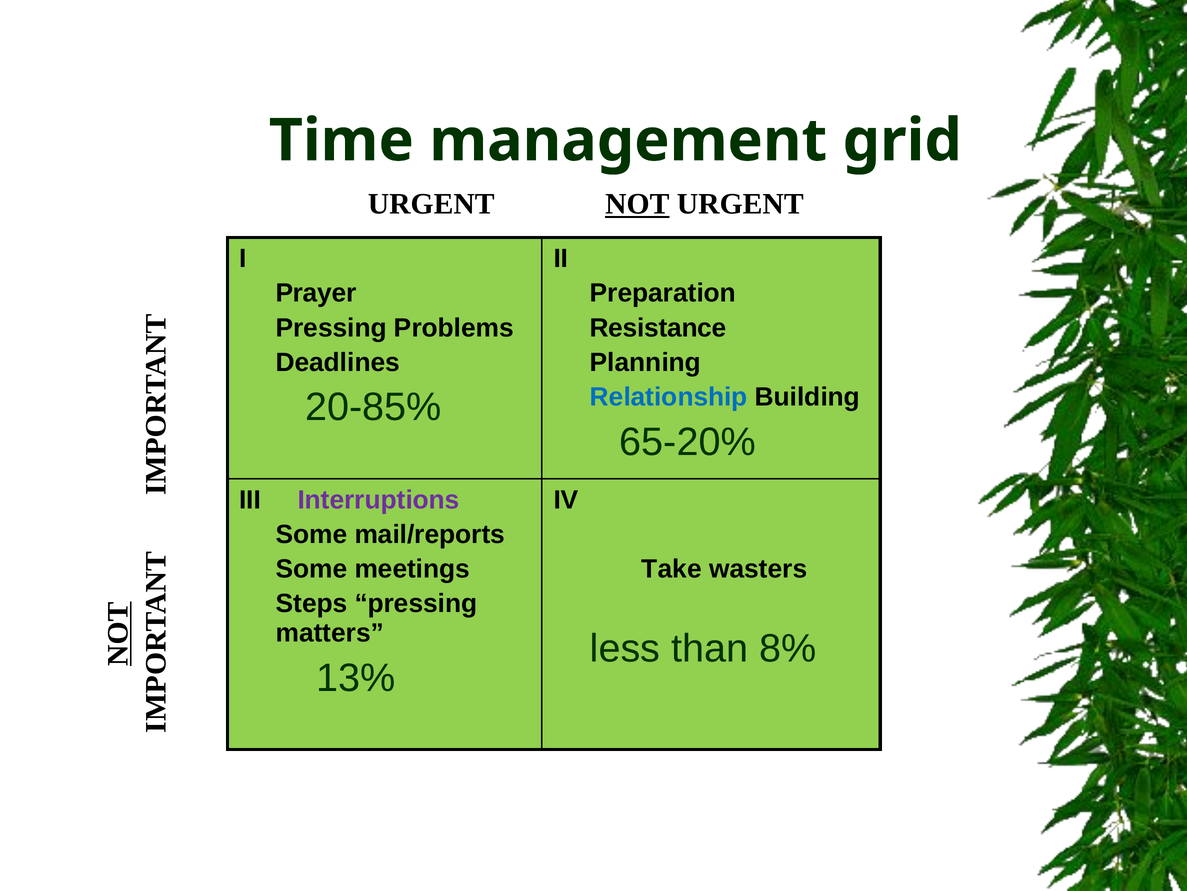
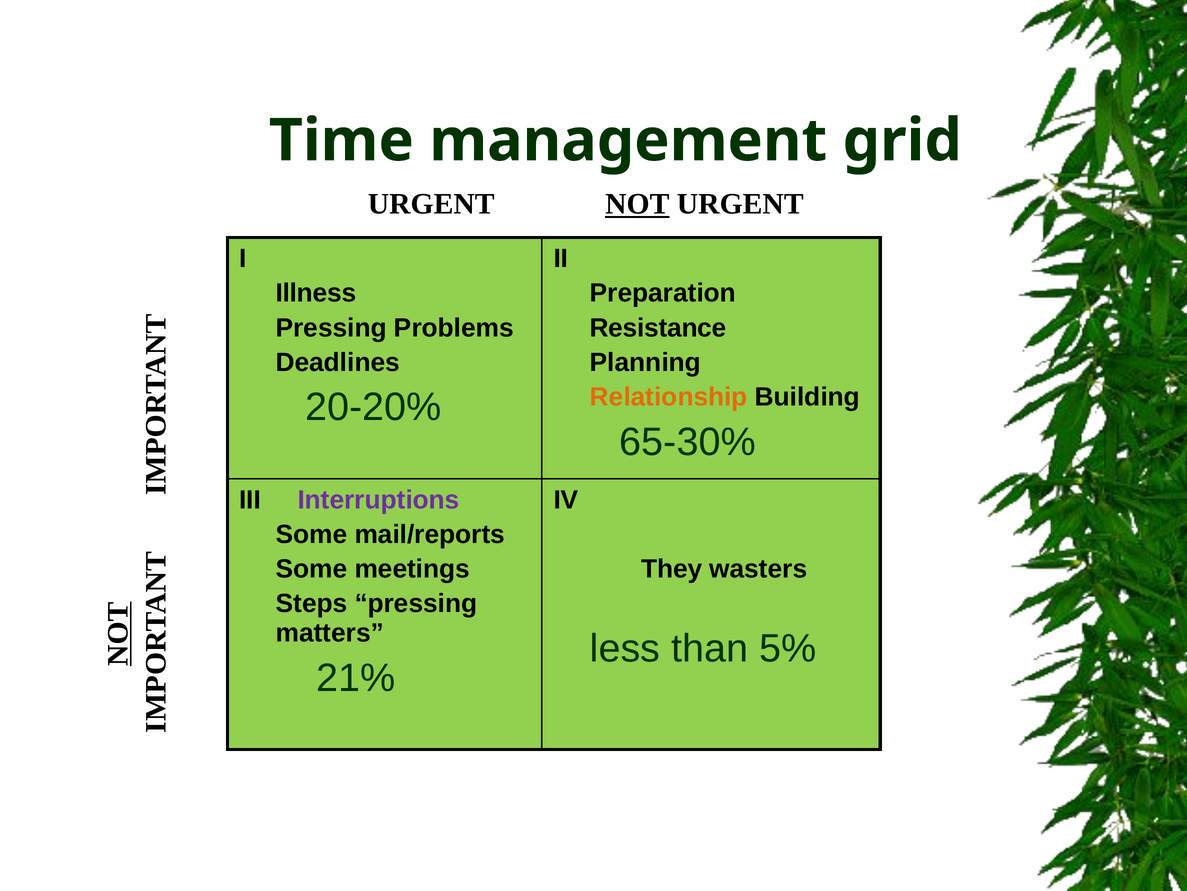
Prayer: Prayer -> Illness
Relationship colour: blue -> orange
20-85%: 20-85% -> 20-20%
65-20%: 65-20% -> 65-30%
Take: Take -> They
8%: 8% -> 5%
13%: 13% -> 21%
